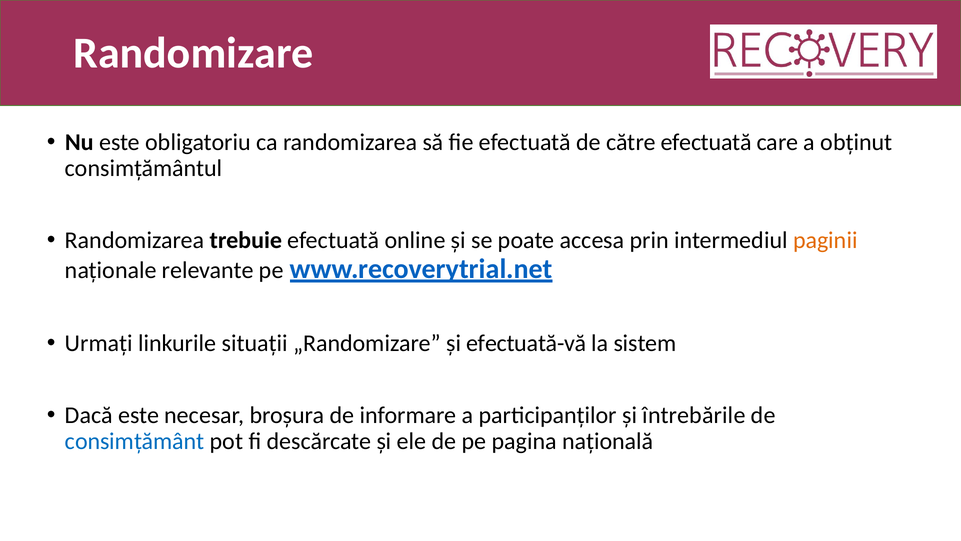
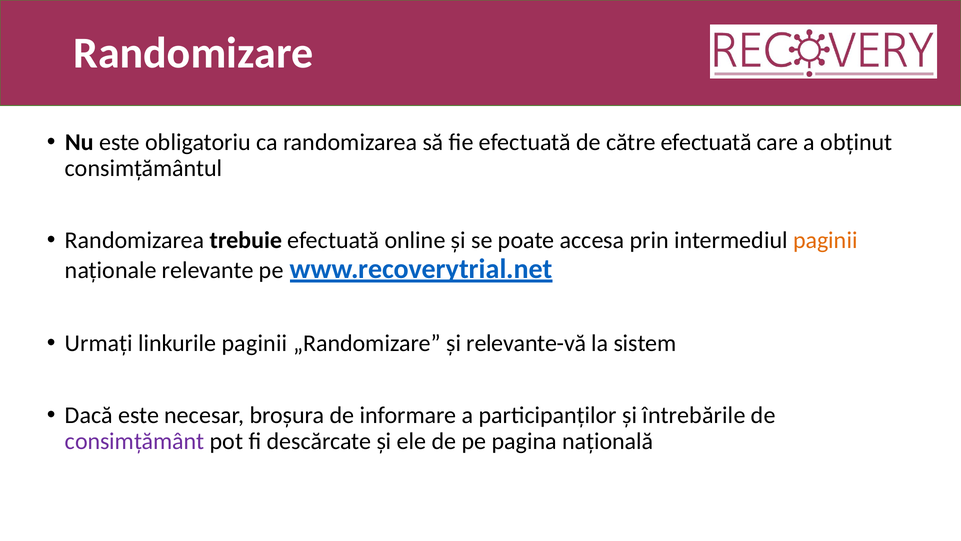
linkurile situații: situații -> paginii
efectuată-vă: efectuată-vă -> relevante-vă
consimțământ colour: blue -> purple
